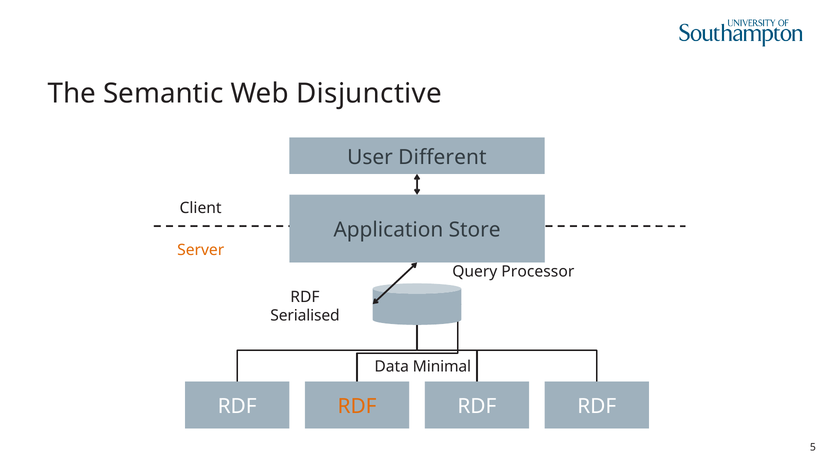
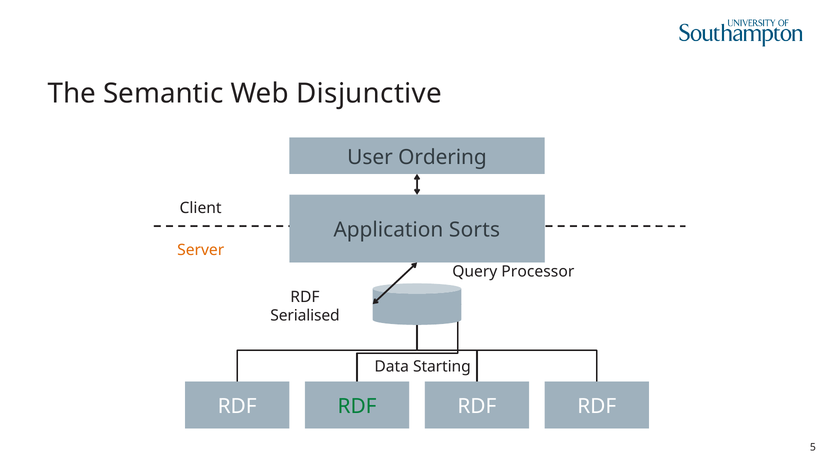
Different: Different -> Ordering
Store: Store -> Sorts
Minimal: Minimal -> Starting
RDF at (357, 407) colour: orange -> green
